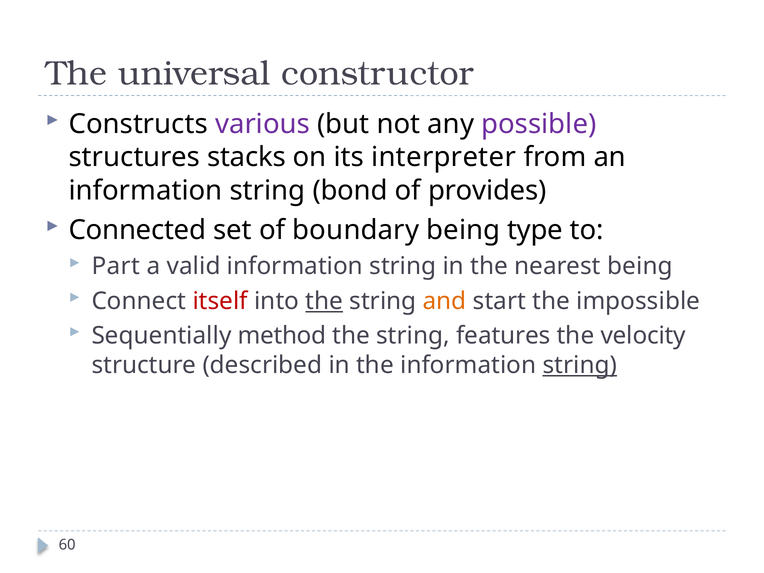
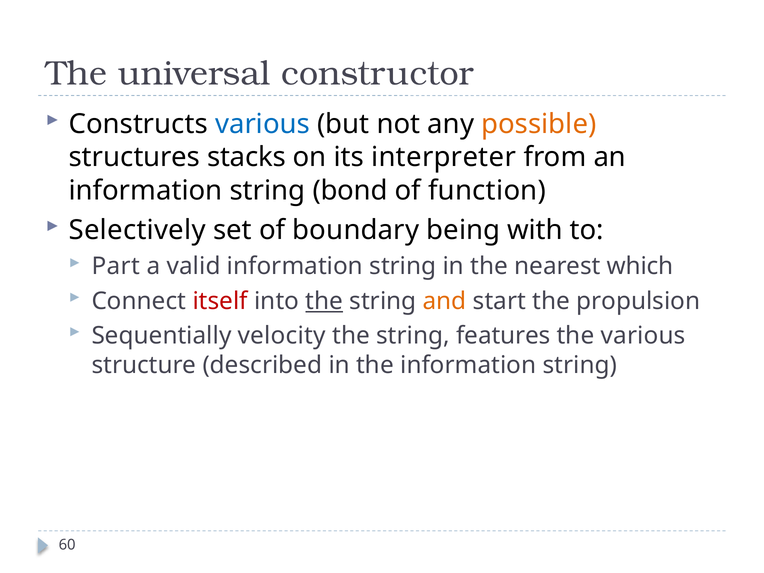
various at (262, 124) colour: purple -> blue
possible colour: purple -> orange
provides: provides -> function
Connected: Connected -> Selectively
type: type -> with
nearest being: being -> which
impossible: impossible -> propulsion
method: method -> velocity
the velocity: velocity -> various
string at (580, 365) underline: present -> none
